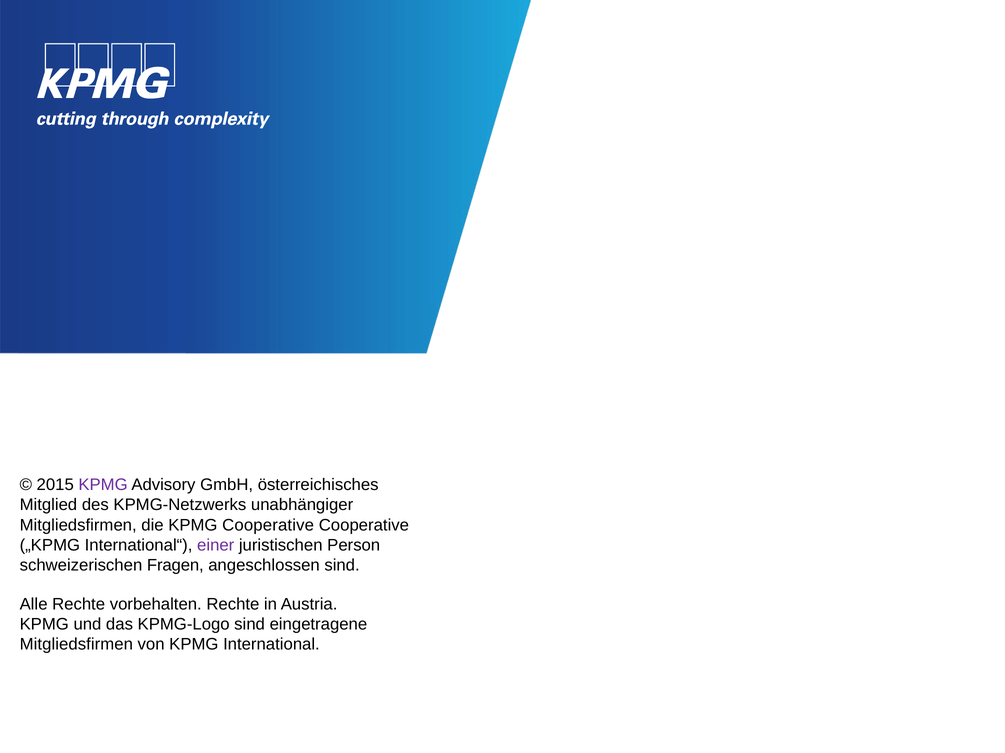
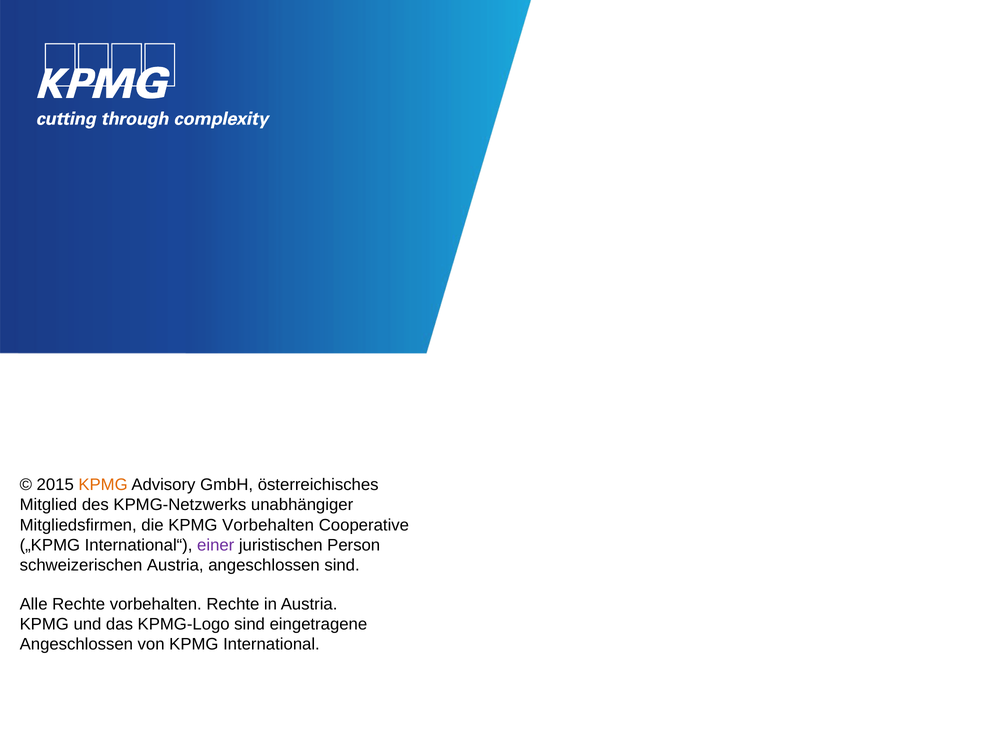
KPMG at (103, 485) colour: purple -> orange
KPMG Cooperative: Cooperative -> Vorbehalten
schweizerischen Fragen: Fragen -> Austria
Mitgliedsfirmen at (76, 645): Mitgliedsfirmen -> Angeschlossen
